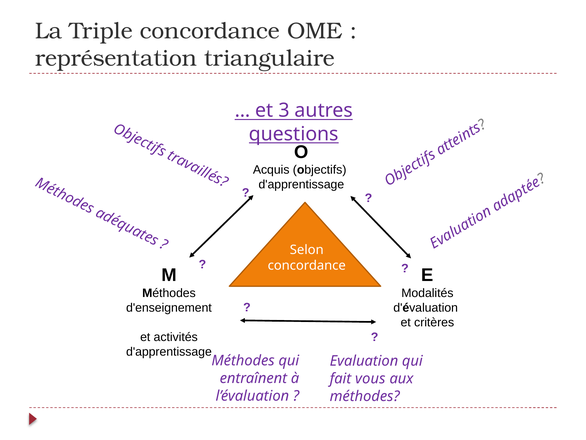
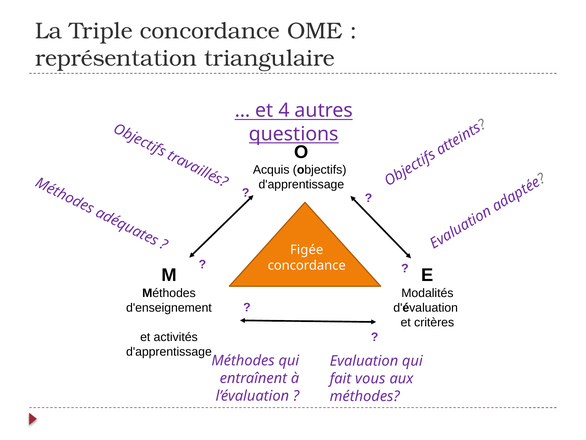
3: 3 -> 4
Selon: Selon -> Figée
